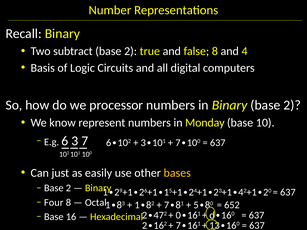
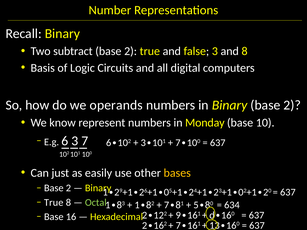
false 8: 8 -> 3
and 4: 4 -> 8
processor: processor -> operands
1 at (166, 192): 1 -> 0
4 at (241, 192): 4 -> 0
Four at (54, 203): Four -> True
Octal colour: white -> light green
652: 652 -> 634
0 at (178, 216): 0 -> 9
47: 47 -> 12
